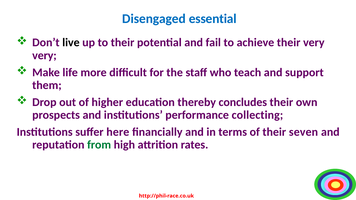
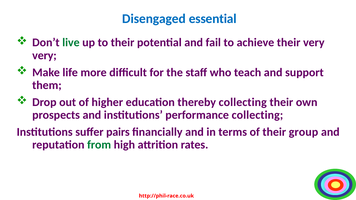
live colour: black -> green
thereby concludes: concludes -> collecting
here: here -> pairs
seven: seven -> group
